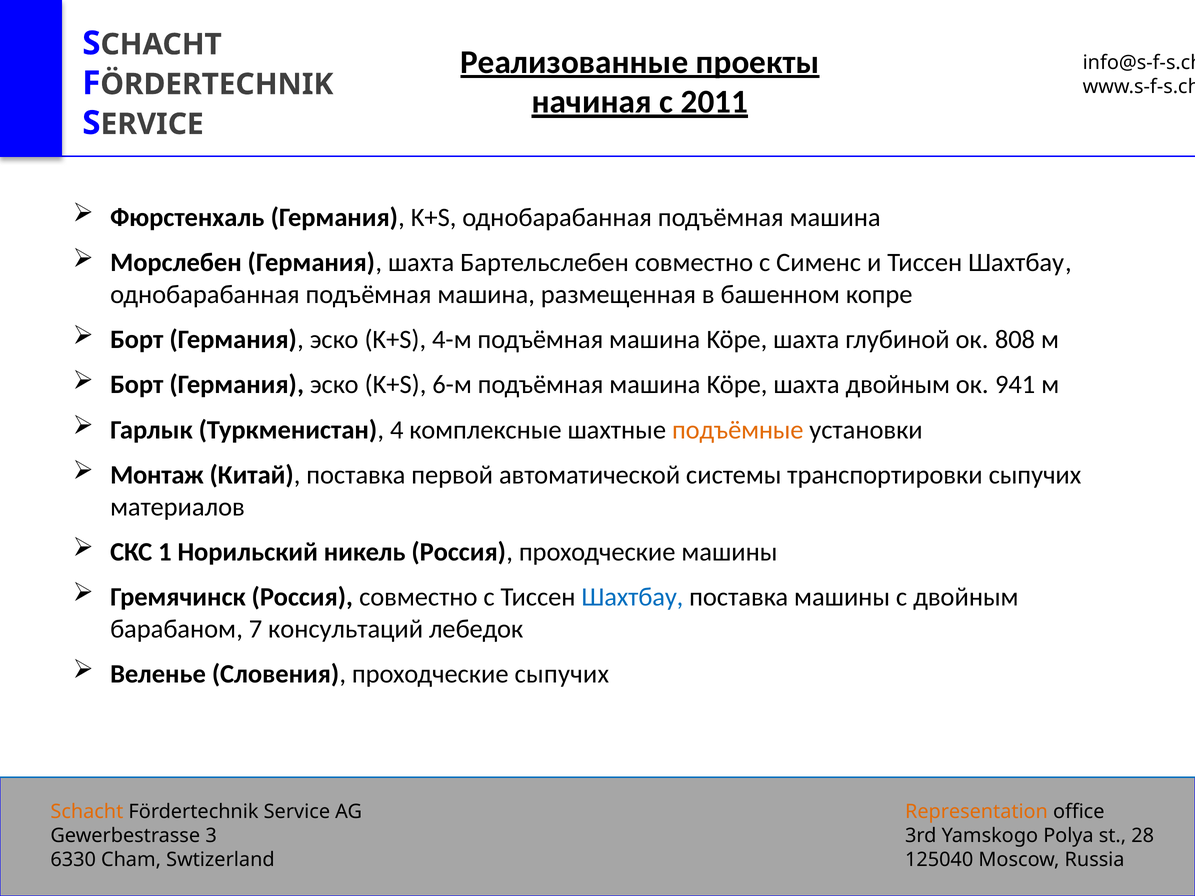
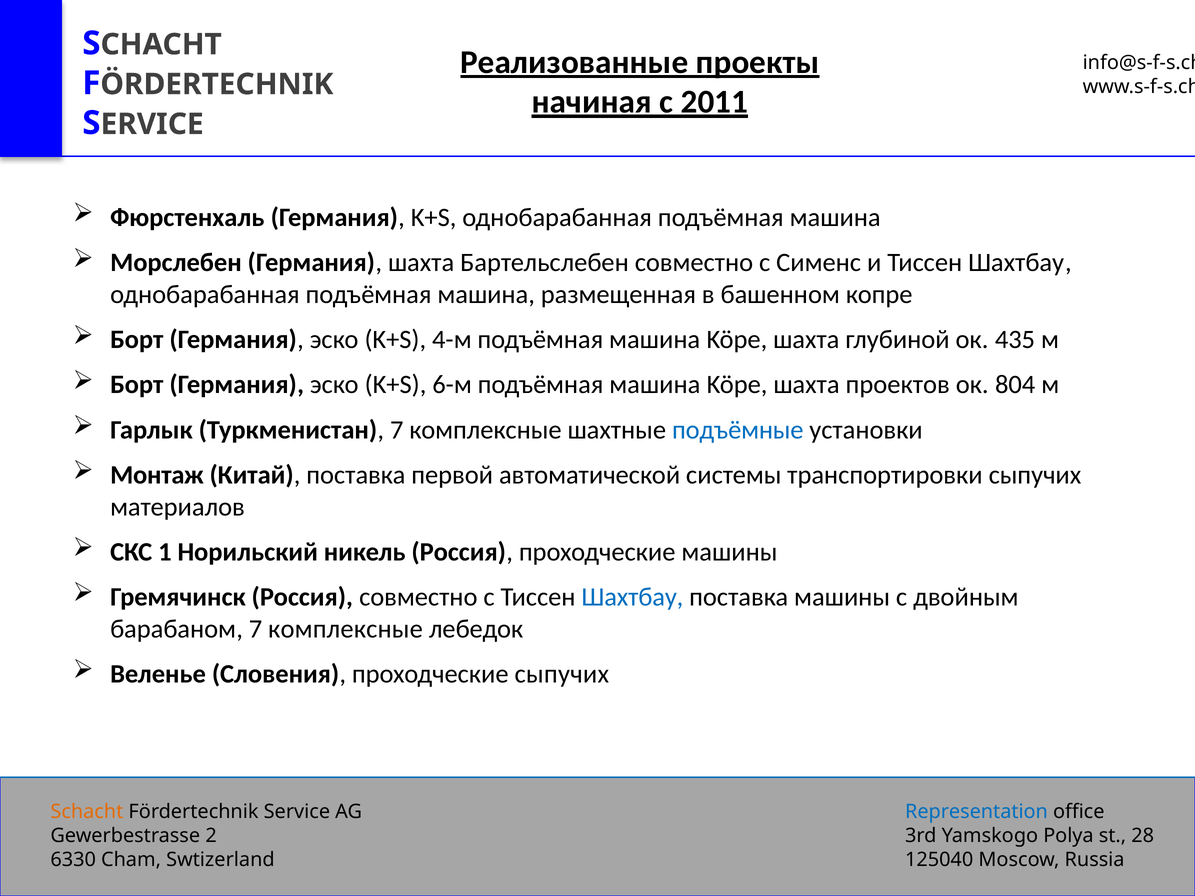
808: 808 -> 435
шахта двойным: двойным -> проектов
941: 941 -> 804
Туркменистан 4: 4 -> 7
подъёмные colour: orange -> blue
барабаном 7 консультаций: консультаций -> комплексные
Representation colour: orange -> blue
3: 3 -> 2
